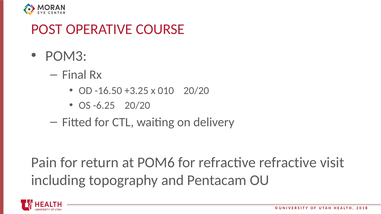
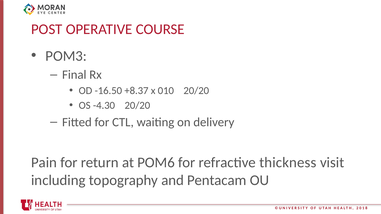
+3.25: +3.25 -> +8.37
-6.25: -6.25 -> -4.30
refractive refractive: refractive -> thickness
